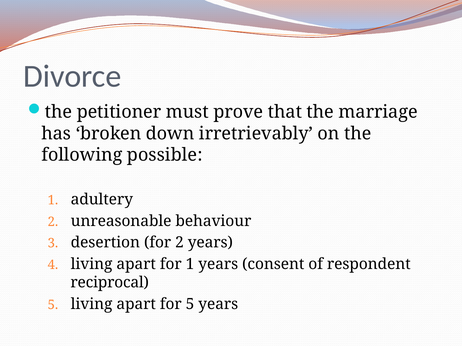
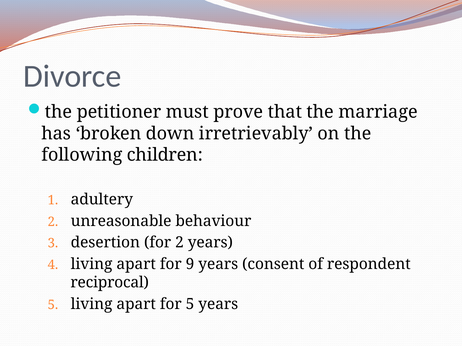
possible: possible -> children
for 1: 1 -> 9
